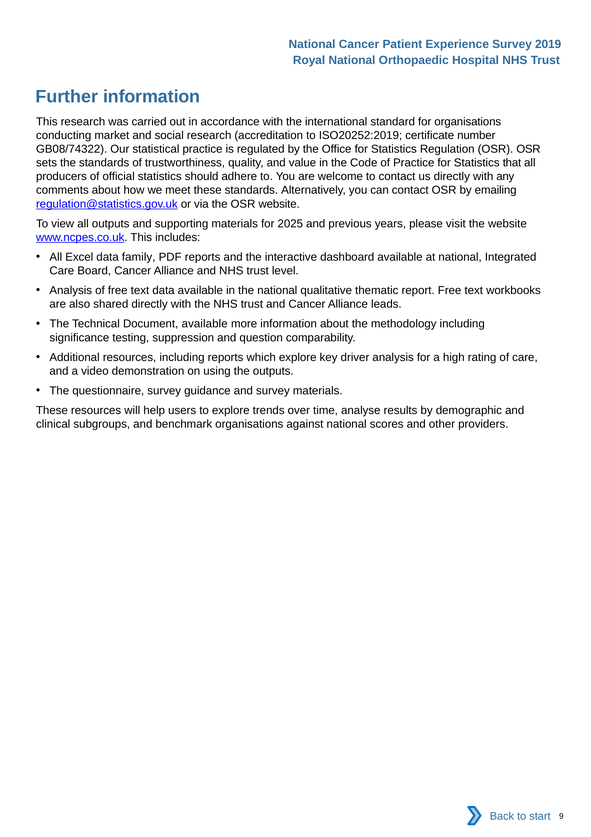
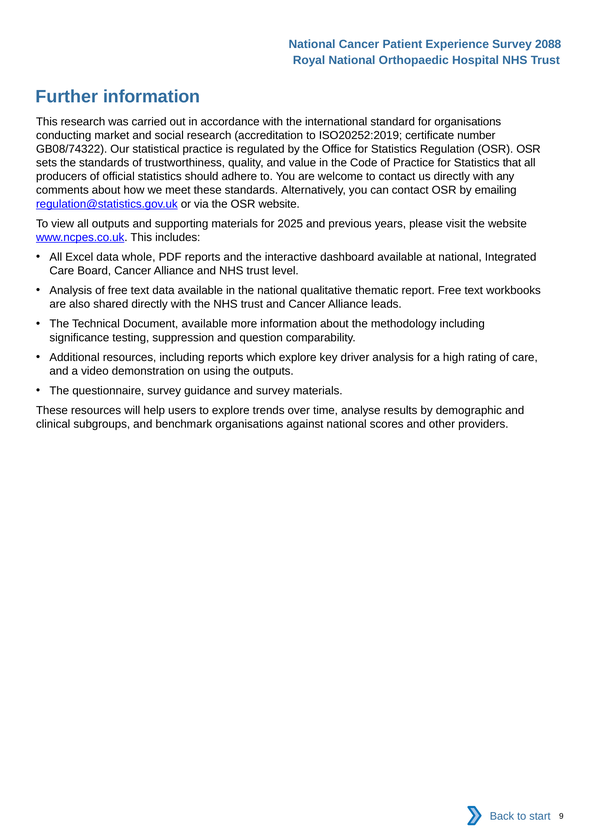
2019: 2019 -> 2088
family: family -> whole
